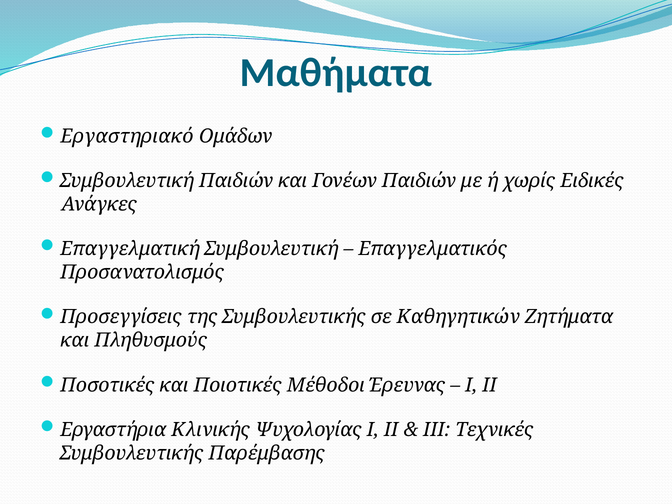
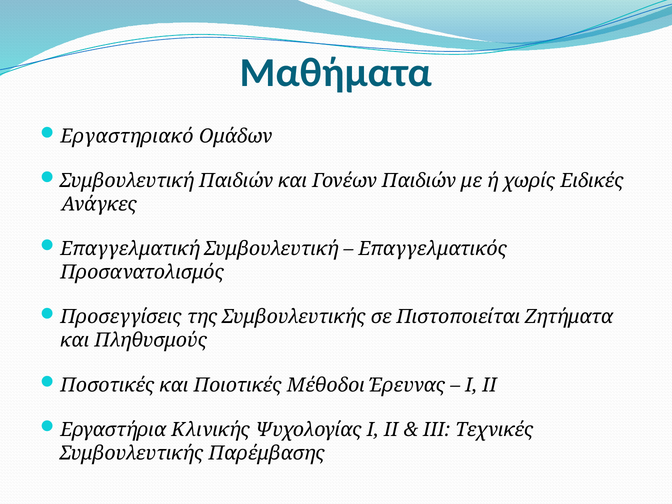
Καθηγητικών: Καθηγητικών -> Πιστοποιείται
